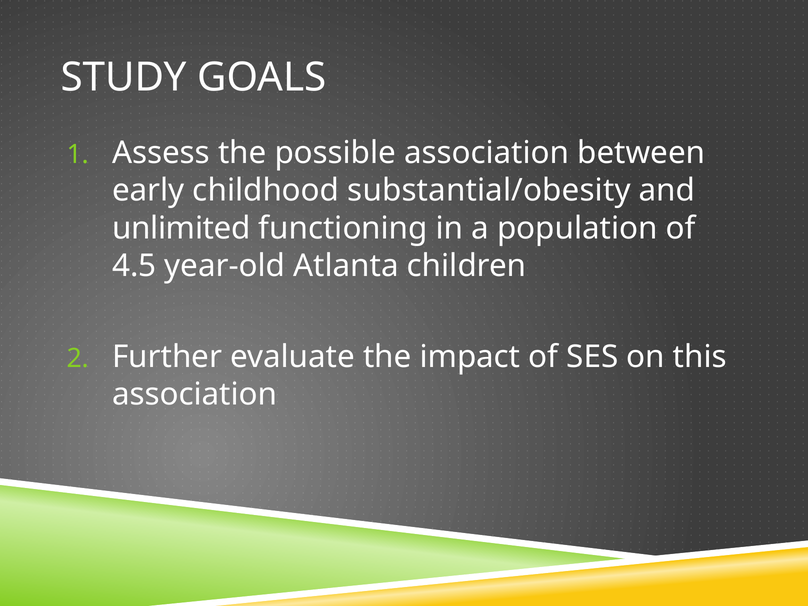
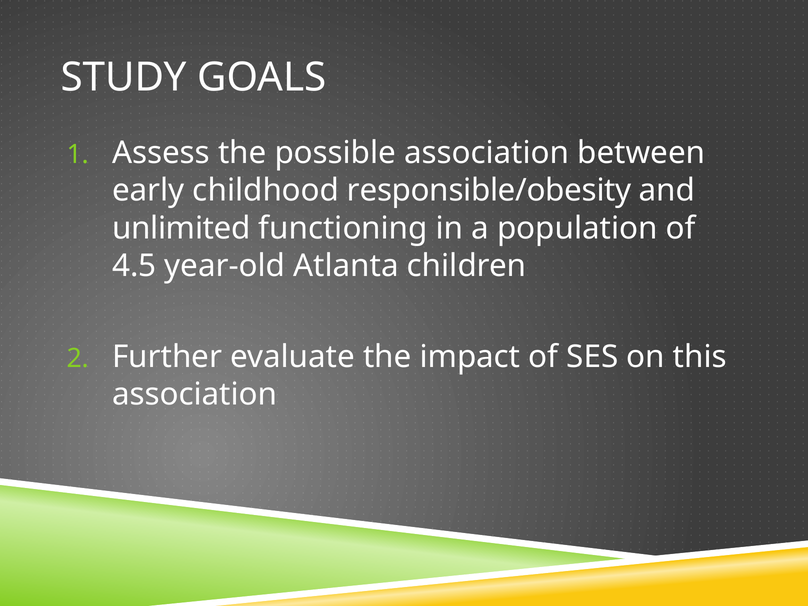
substantial/obesity: substantial/obesity -> responsible/obesity
